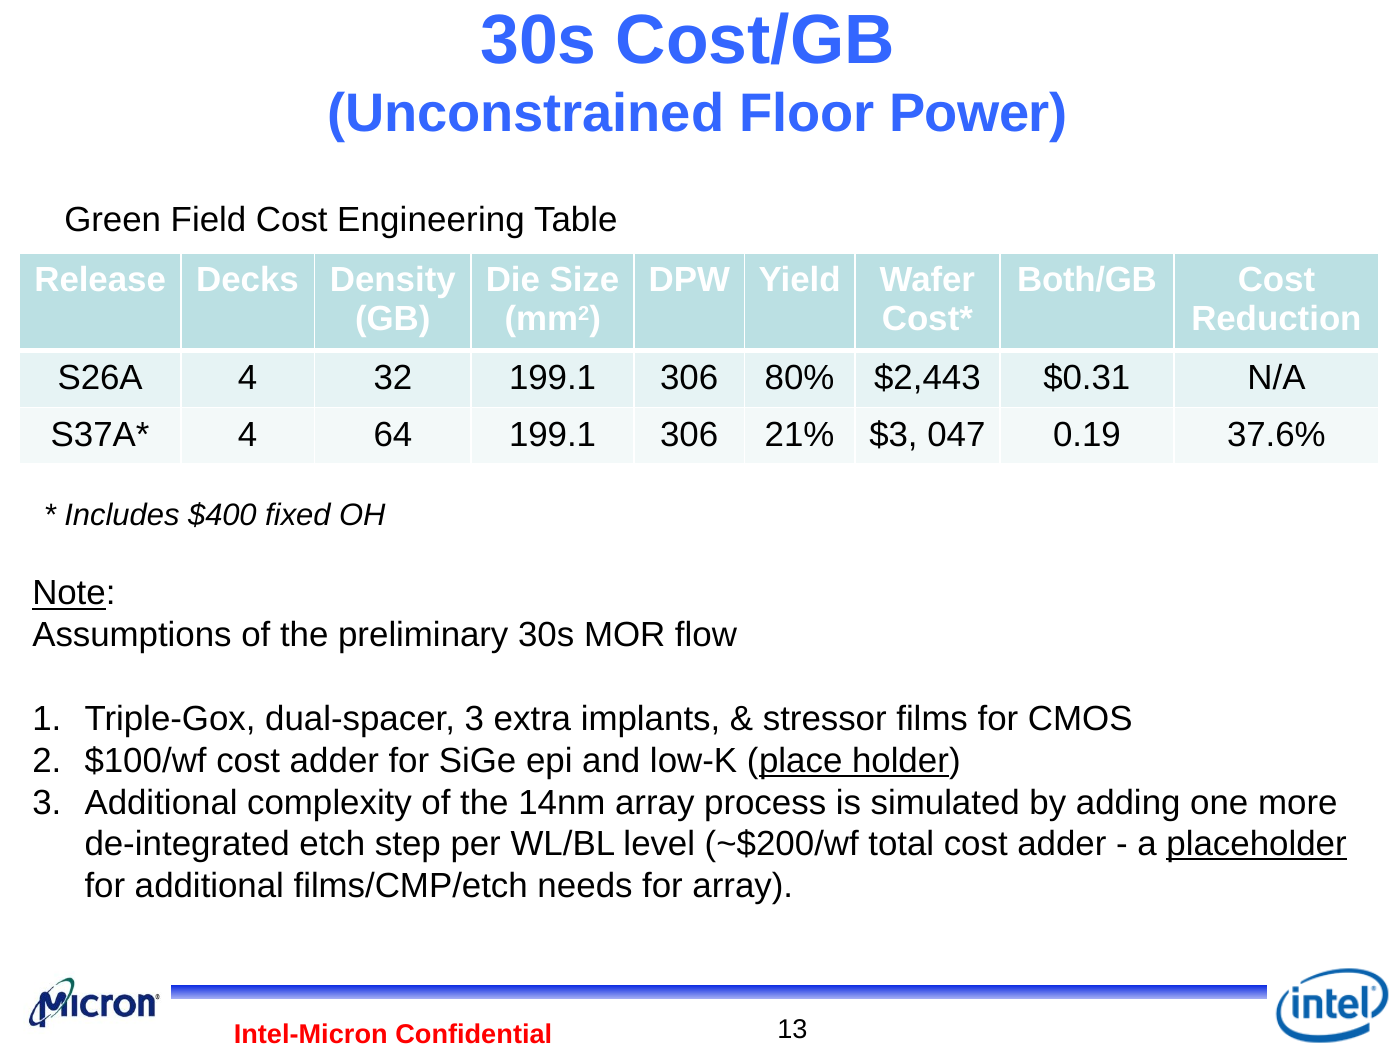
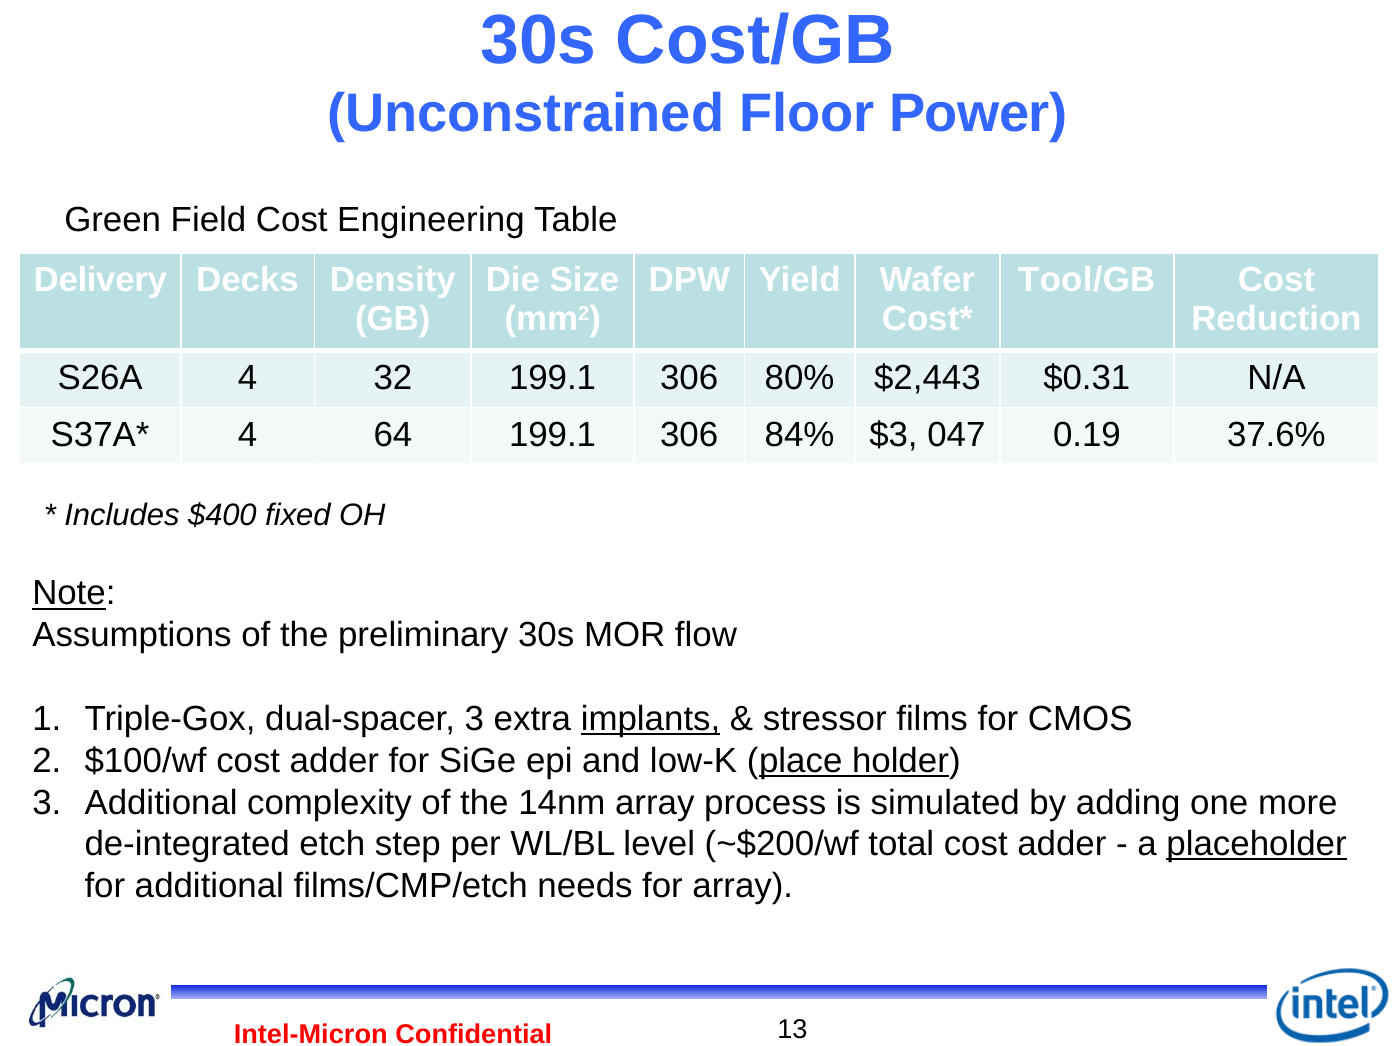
Release: Release -> Delivery
Both/GB: Both/GB -> Tool/GB
21%: 21% -> 84%
implants underline: none -> present
